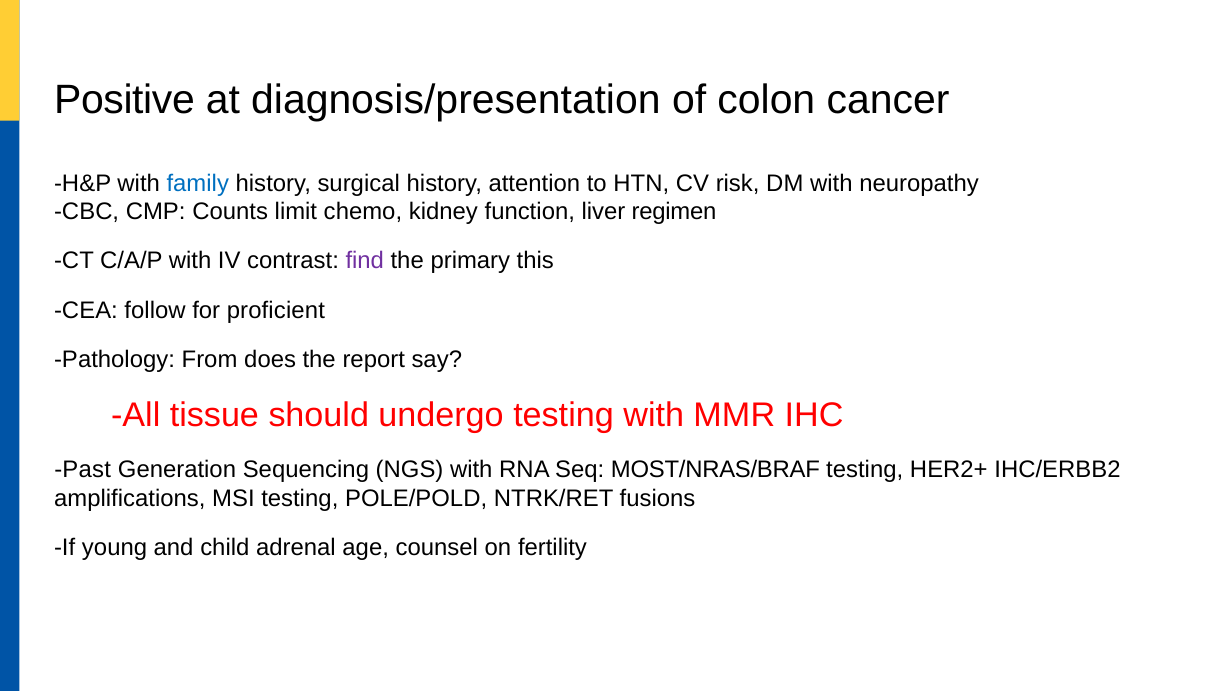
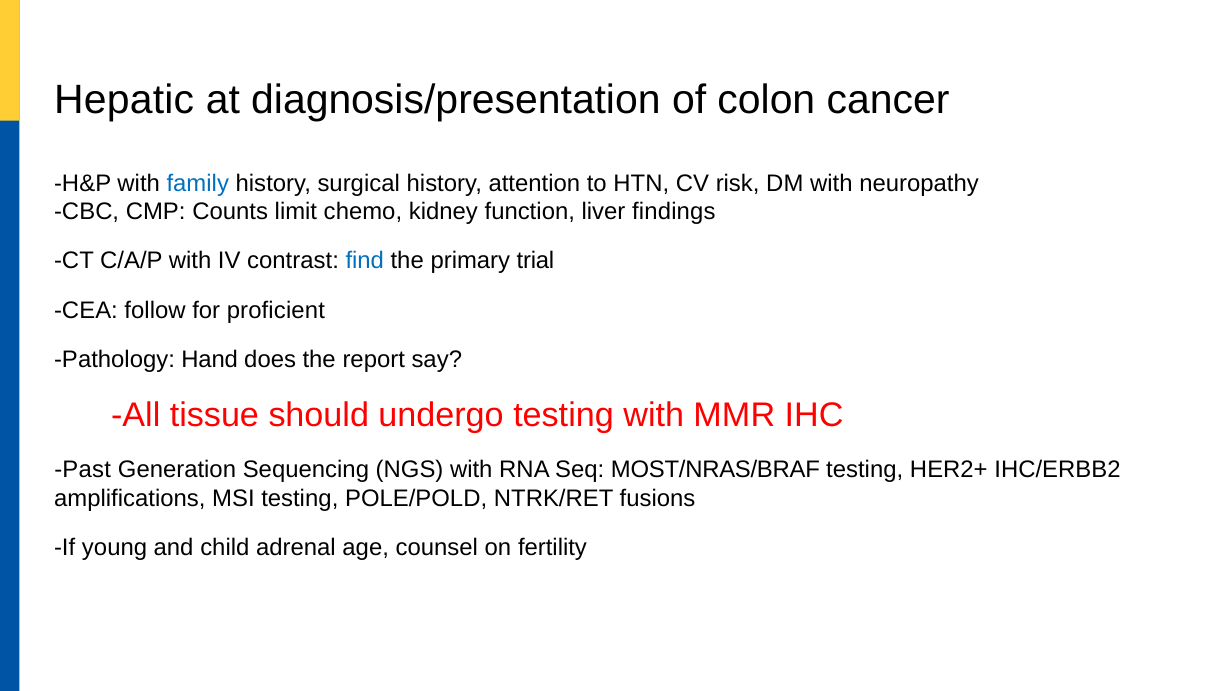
Positive: Positive -> Hepatic
regimen: regimen -> findings
find colour: purple -> blue
this: this -> trial
From: From -> Hand
